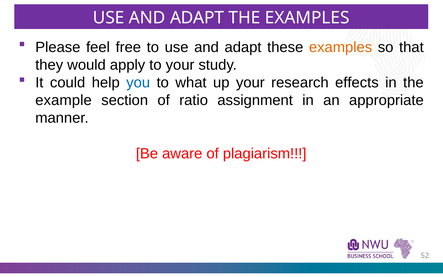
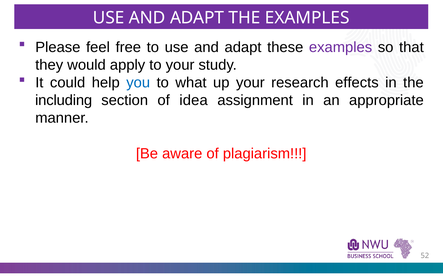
examples at (341, 47) colour: orange -> purple
example: example -> including
ratio: ratio -> idea
